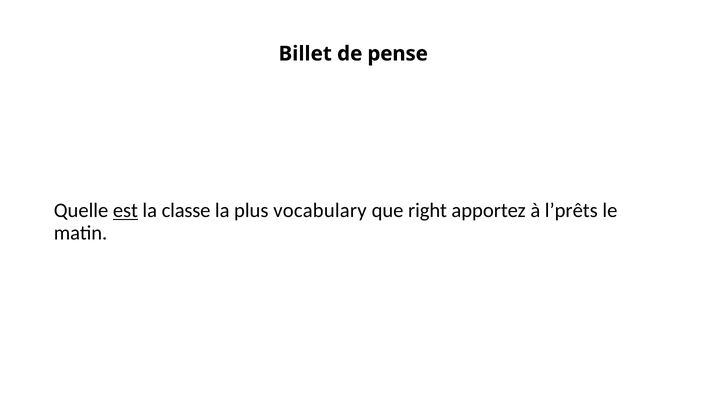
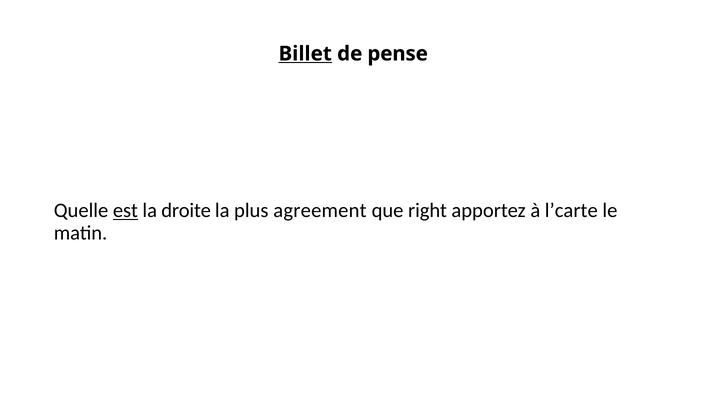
Billet underline: none -> present
classe: classe -> droite
vocabulary: vocabulary -> agreement
l’prêts: l’prêts -> l’carte
